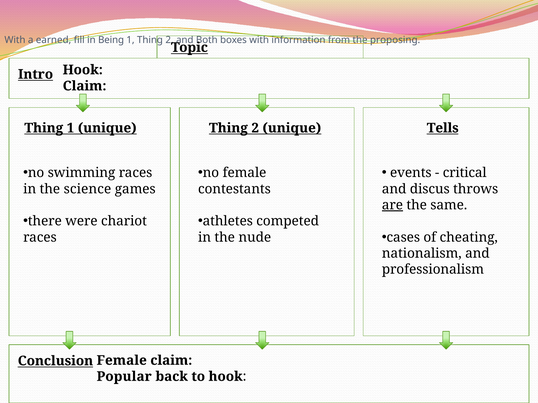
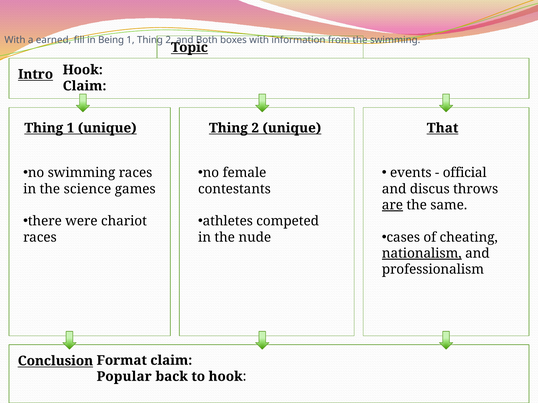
proposing at (395, 40): proposing -> swimming
Tells: Tells -> That
critical: critical -> official
nationalism underline: none -> present
Female at (122, 361): Female -> Format
